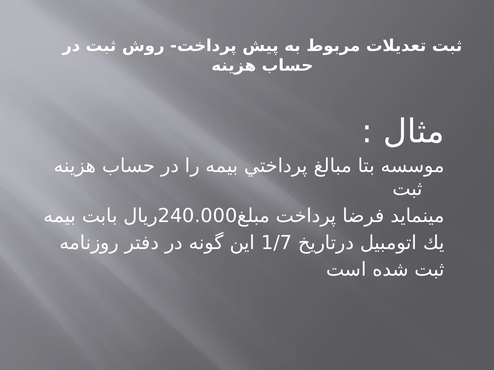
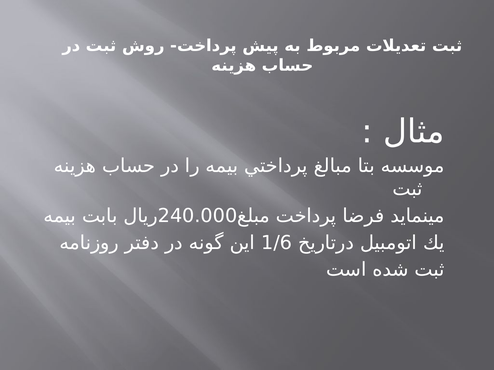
1/7: 1/7 -> 1/6
